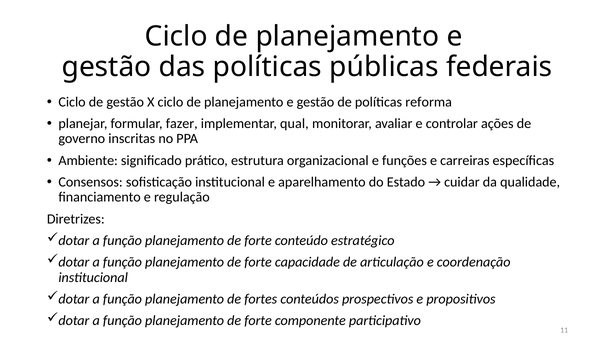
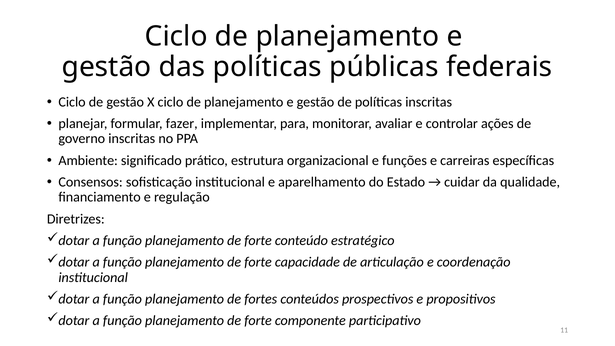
políticas reforma: reforma -> inscritas
qual: qual -> para
